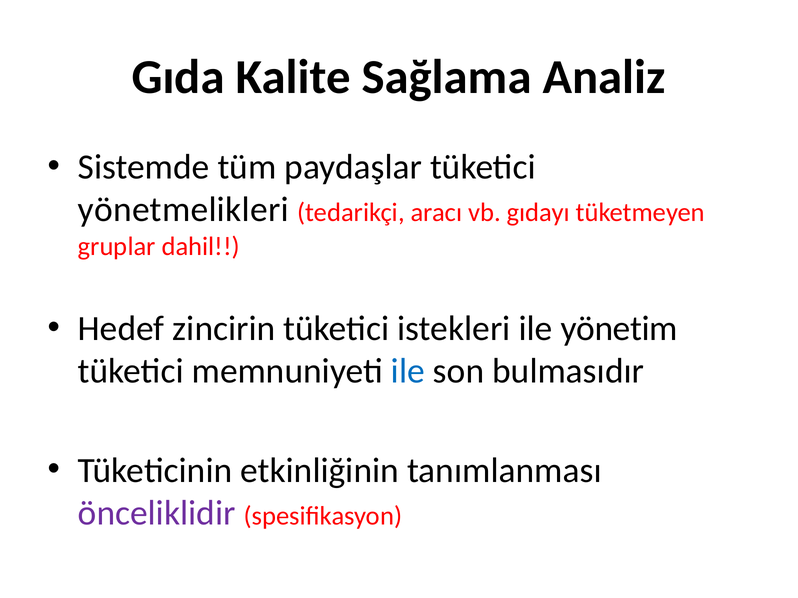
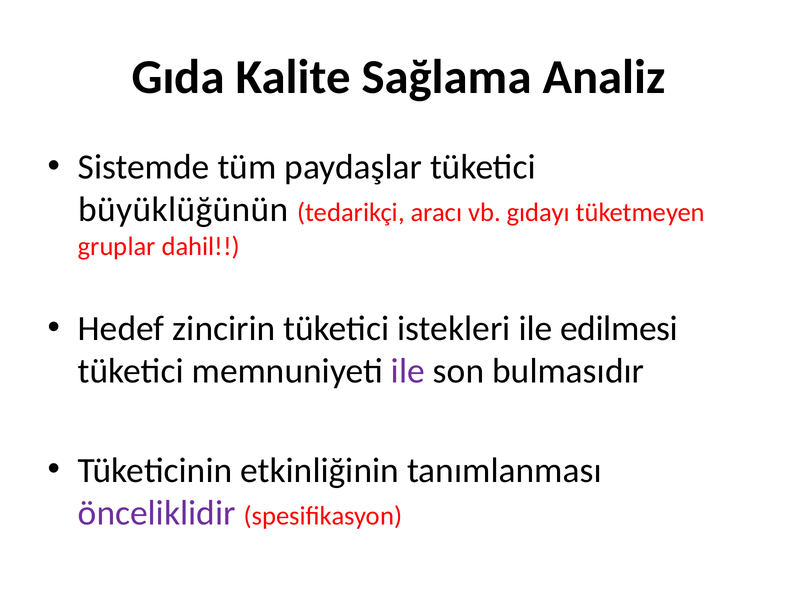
yönetmelikleri: yönetmelikleri -> büyüklüğünün
yönetim: yönetim -> edilmesi
ile at (408, 371) colour: blue -> purple
